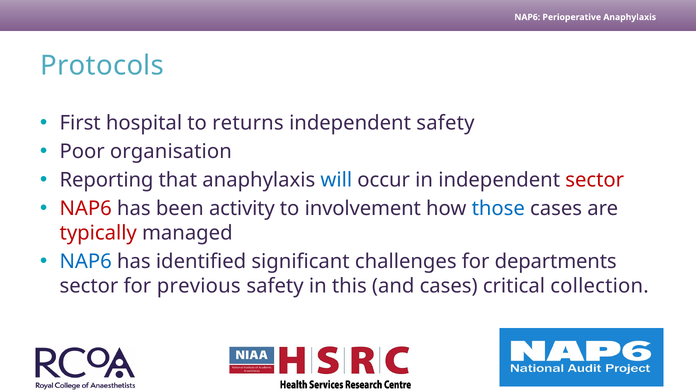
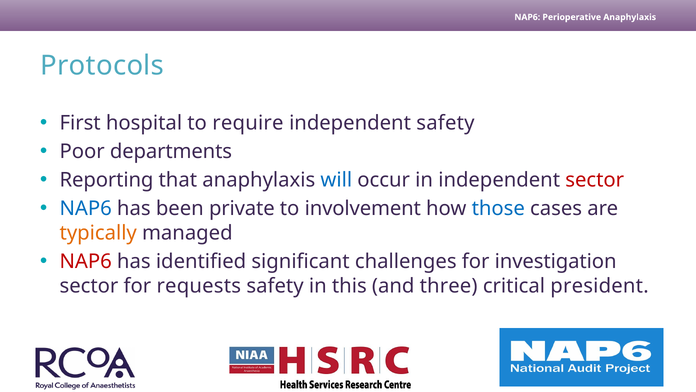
returns: returns -> require
organisation: organisation -> departments
NAP6 at (86, 208) colour: red -> blue
activity: activity -> private
typically colour: red -> orange
NAP6 at (86, 261) colour: blue -> red
departments: departments -> investigation
previous: previous -> requests
and cases: cases -> three
collection: collection -> president
